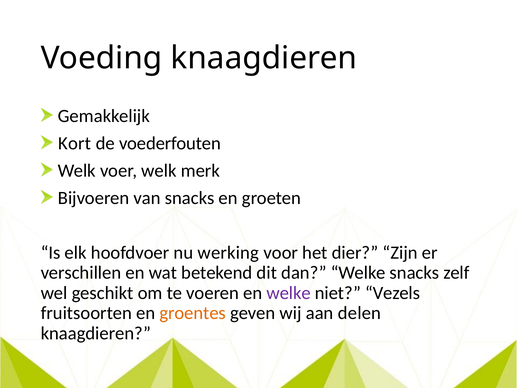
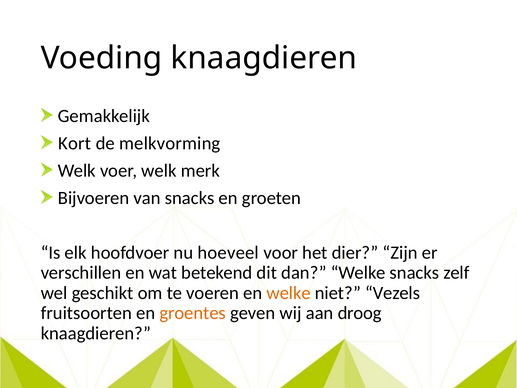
voederfouten: voederfouten -> melkvorming
werking: werking -> hoeveel
welke at (289, 293) colour: purple -> orange
delen: delen -> droog
